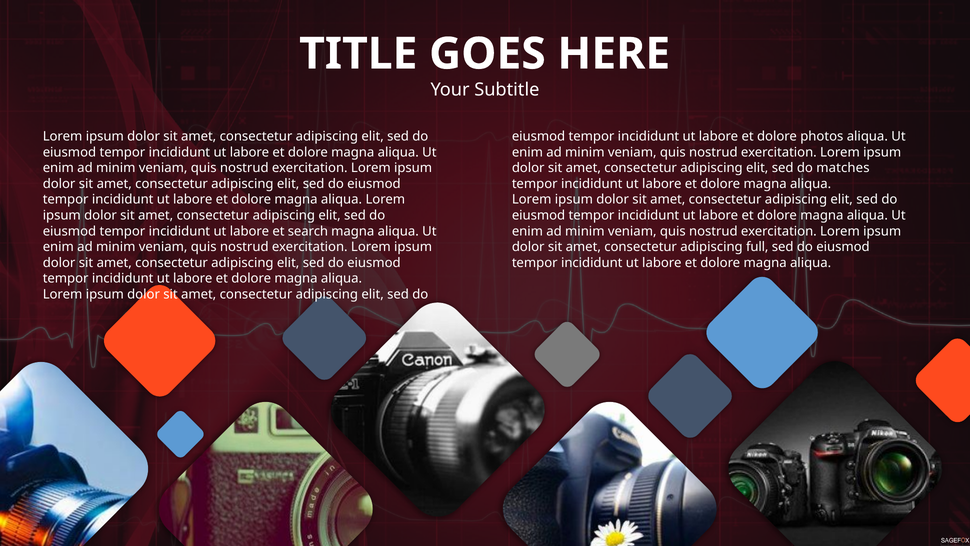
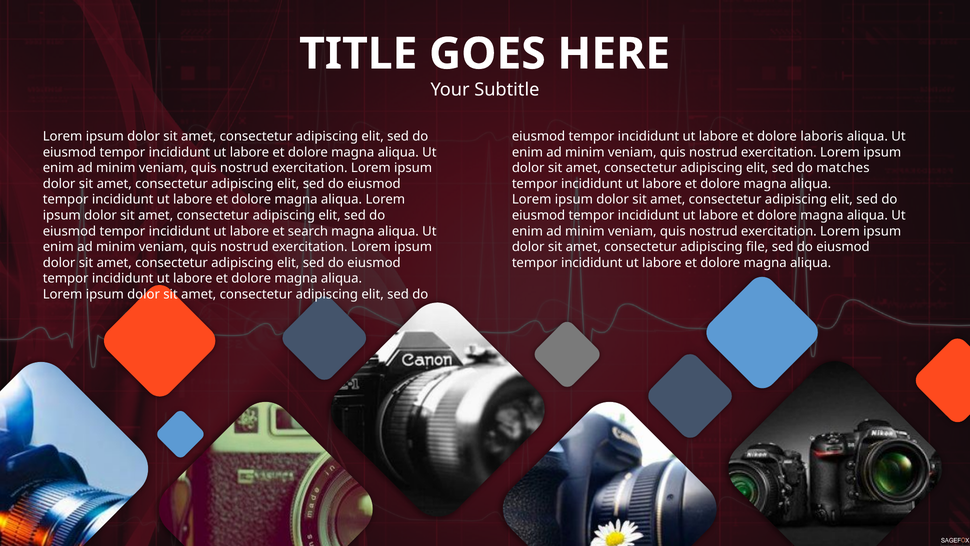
photos: photos -> laboris
full: full -> file
